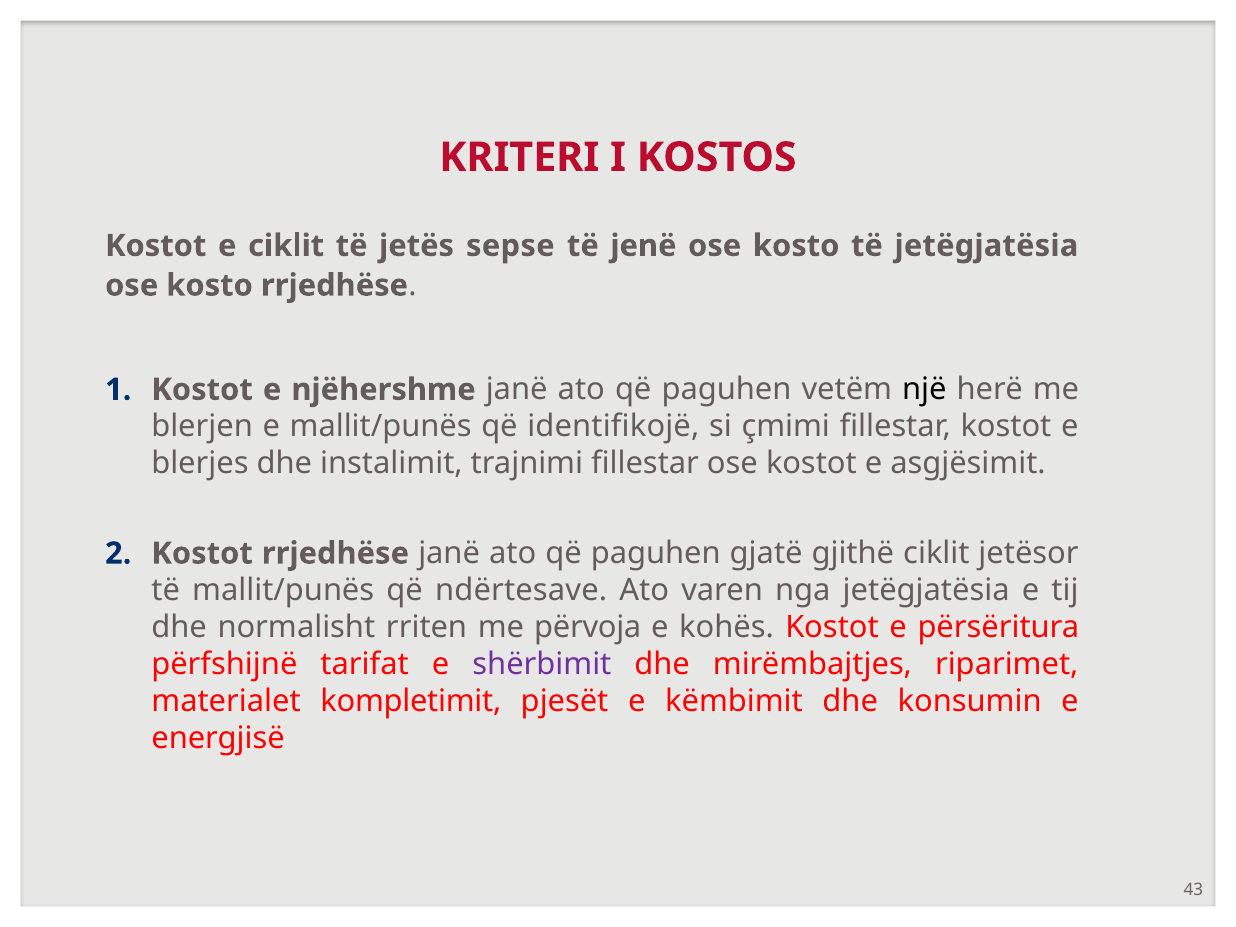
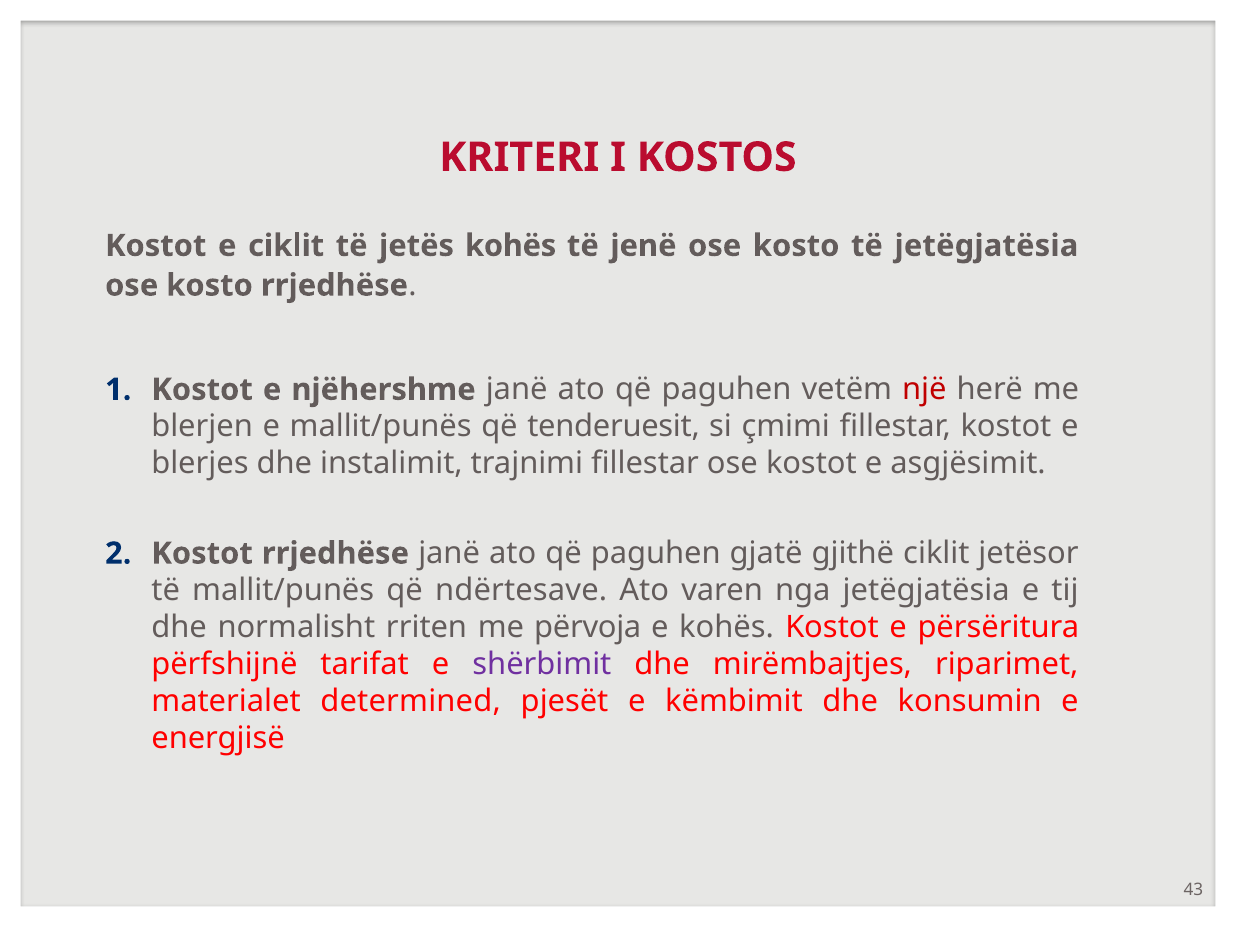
jetës sepse: sepse -> kohës
një colour: black -> red
identifikojë: identifikojë -> tenderuesit
kompletimit: kompletimit -> determined
